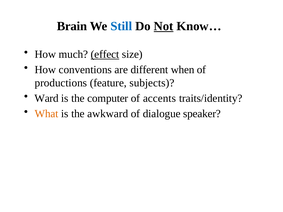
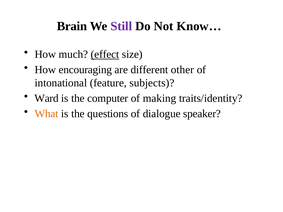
Still colour: blue -> purple
Not underline: present -> none
conventions: conventions -> encouraging
when: when -> other
productions: productions -> intonational
accents: accents -> making
awkward: awkward -> questions
